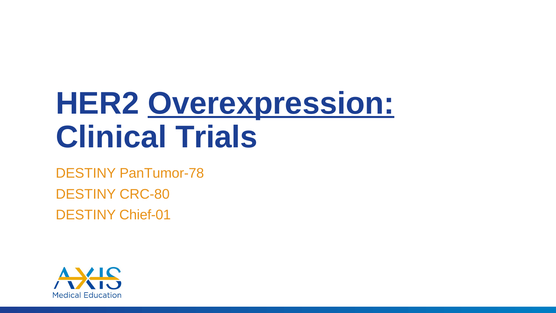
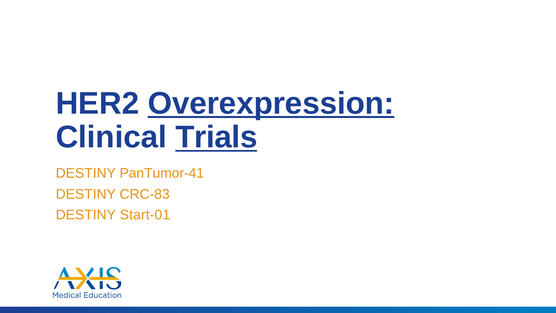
Trials underline: none -> present
PanTumor-78: PanTumor-78 -> PanTumor-41
CRC-80: CRC-80 -> CRC-83
Chief-01: Chief-01 -> Start-01
